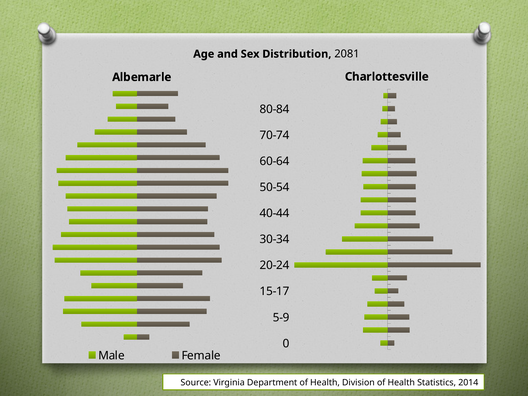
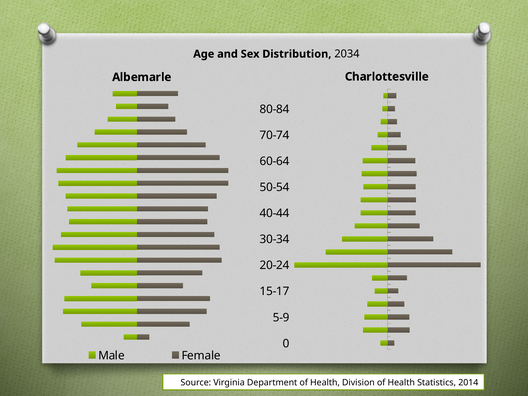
2081: 2081 -> 2034
